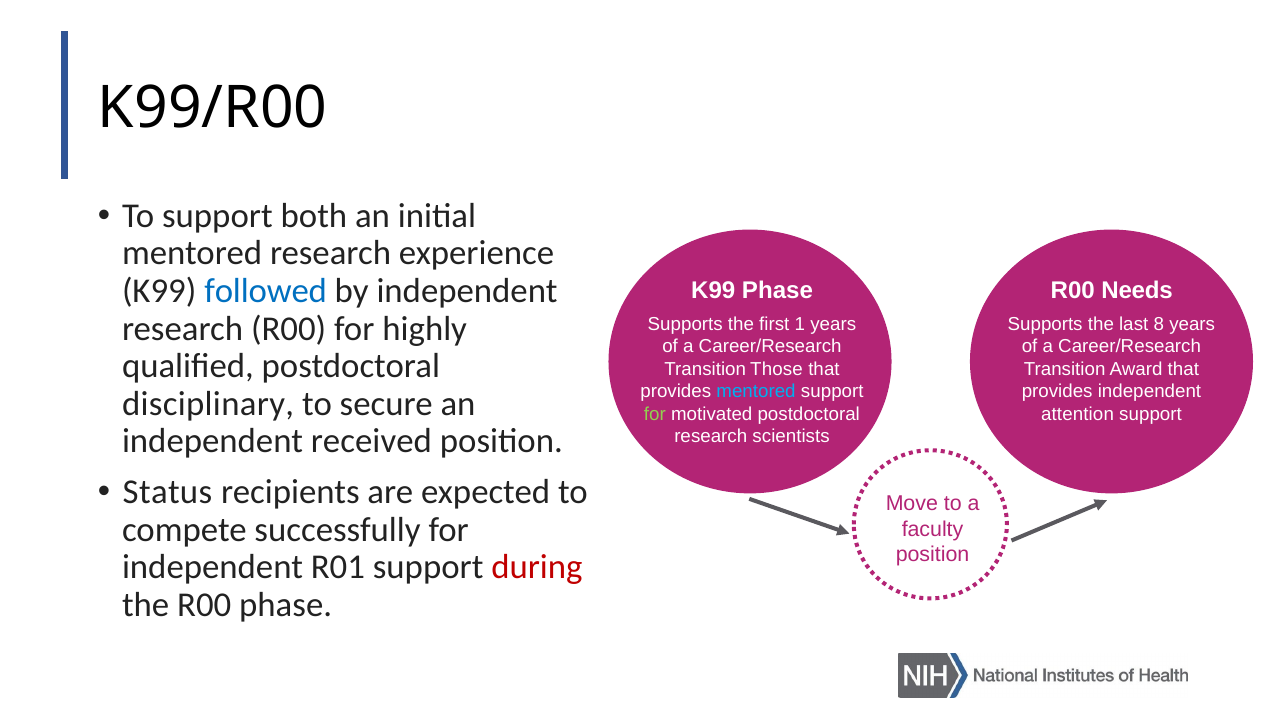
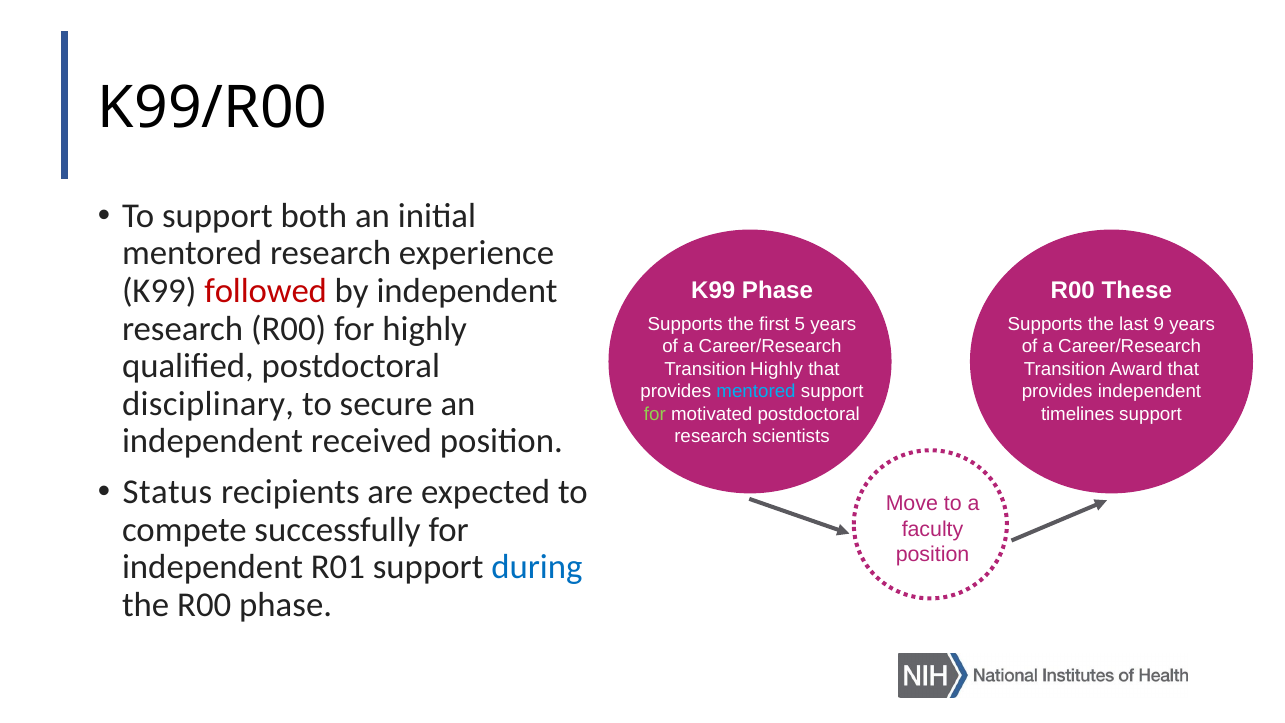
followed colour: blue -> red
Needs: Needs -> These
1: 1 -> 5
8: 8 -> 9
Transition Those: Those -> Highly
attention: attention -> timelines
during colour: red -> blue
